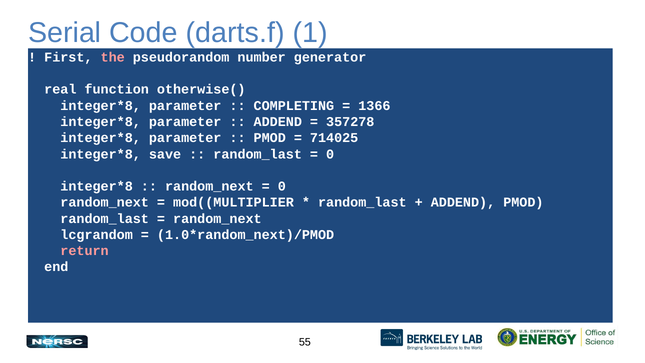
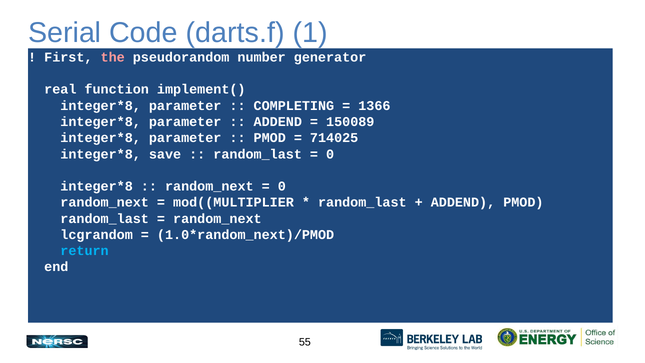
otherwise(: otherwise( -> implement(
357278: 357278 -> 150089
return colour: pink -> light blue
